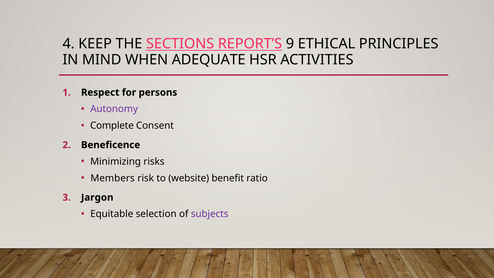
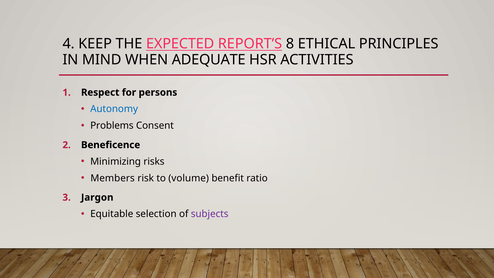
SECTIONS: SECTIONS -> EXPECTED
9: 9 -> 8
Autonomy colour: purple -> blue
Complete: Complete -> Problems
website: website -> volume
